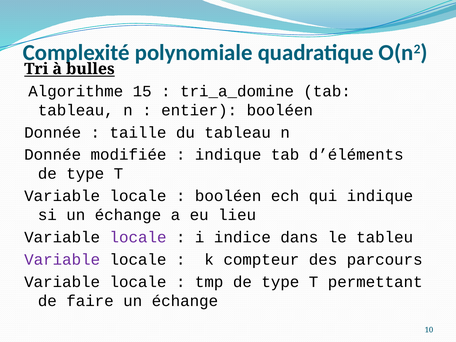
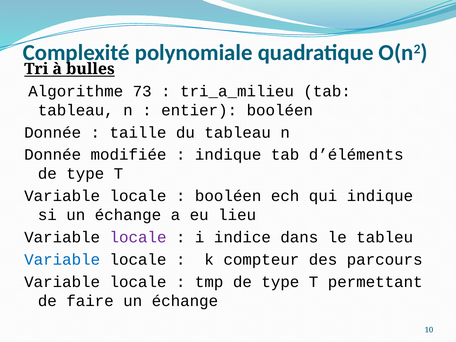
15: 15 -> 73
tri_a_domine: tri_a_domine -> tri_a_milieu
Variable at (62, 260) colour: purple -> blue
